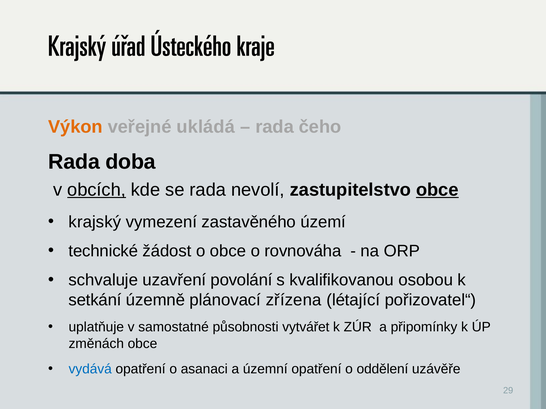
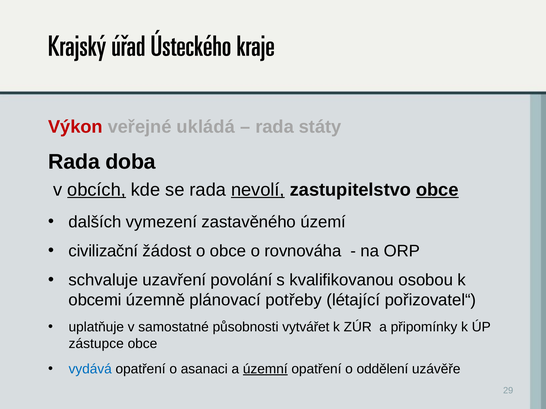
Výkon colour: orange -> red
čeho: čeho -> státy
nevolí underline: none -> present
krajský: krajský -> dalších
technické: technické -> civilizační
setkání: setkání -> obcemi
zřízena: zřízena -> potřeby
změnách: změnách -> zástupce
územní underline: none -> present
